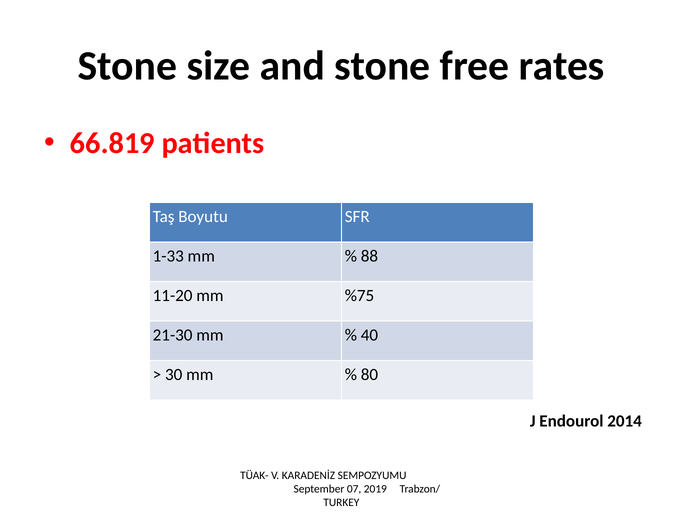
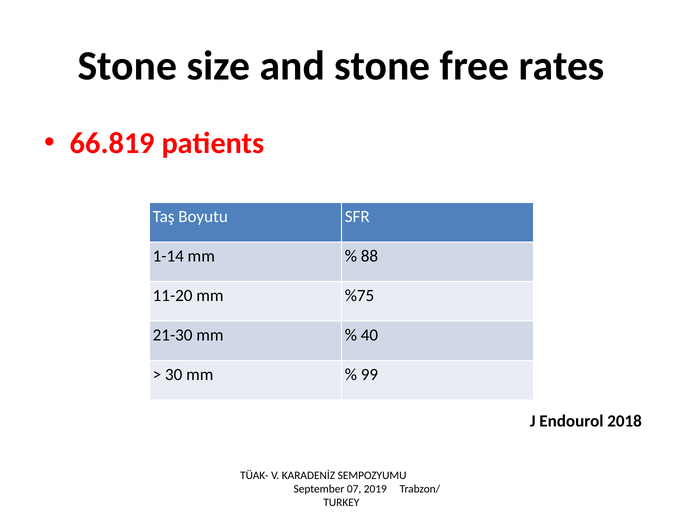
1-33: 1-33 -> 1-14
80: 80 -> 99
2014: 2014 -> 2018
